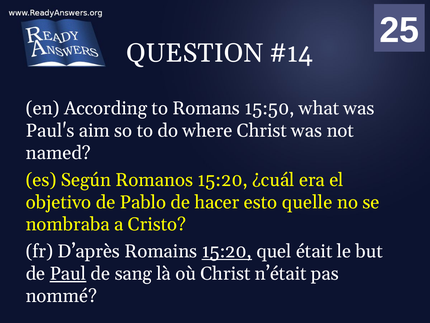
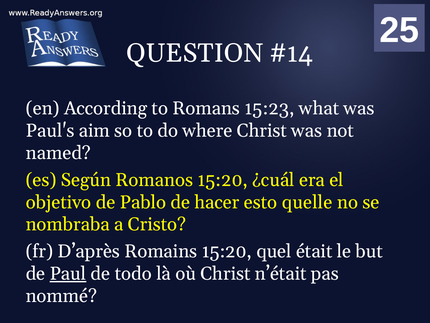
15:50: 15:50 -> 15:23
15:20 at (227, 251) underline: present -> none
sang: sang -> todo
